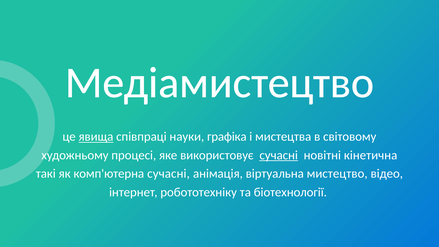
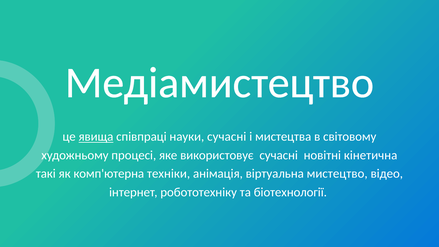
науки графіка: графіка -> сучасні
сучасні at (279, 155) underline: present -> none
комп'ютерна сучасні: сучасні -> техніки
